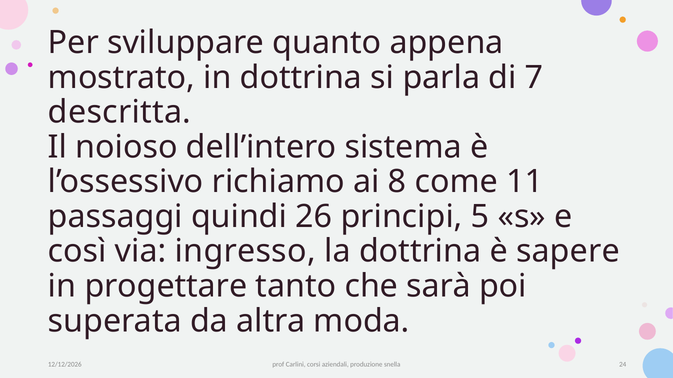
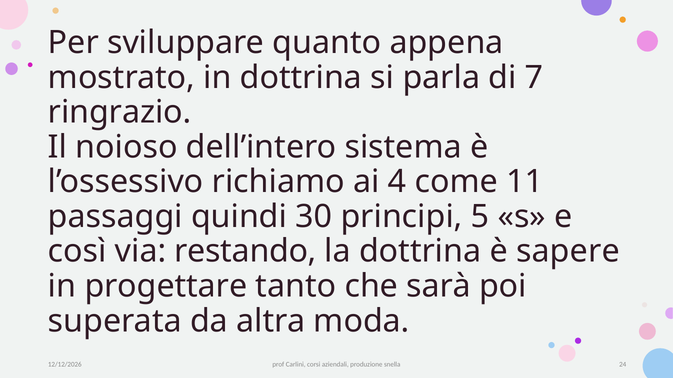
descritta: descritta -> ringrazio
8: 8 -> 4
26: 26 -> 30
ingresso: ingresso -> restando
